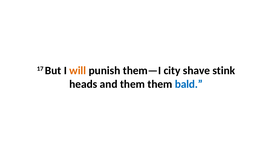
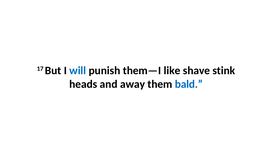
will colour: orange -> blue
city: city -> like
and them: them -> away
